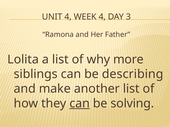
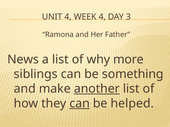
Lolita: Lolita -> News
describing: describing -> something
another underline: none -> present
solving: solving -> helped
